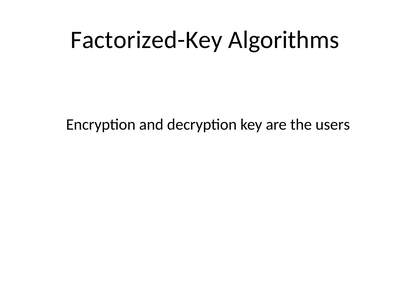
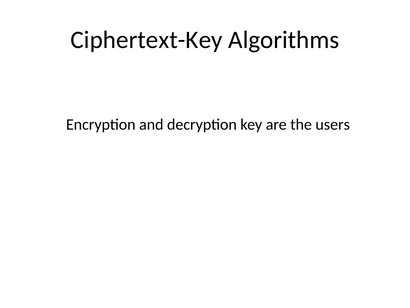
Factorized-Key: Factorized-Key -> Ciphertext-Key
